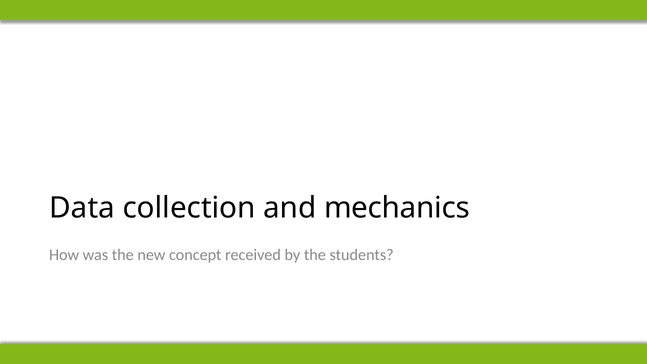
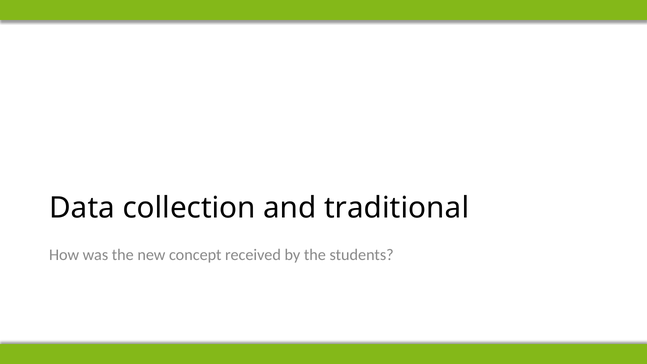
mechanics: mechanics -> traditional
